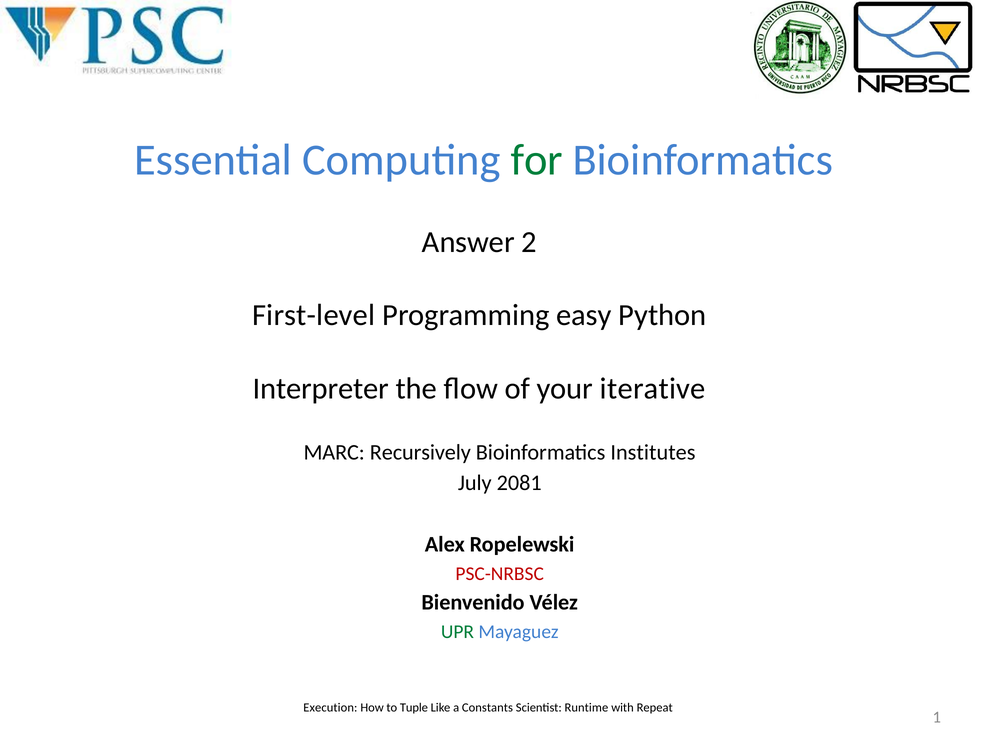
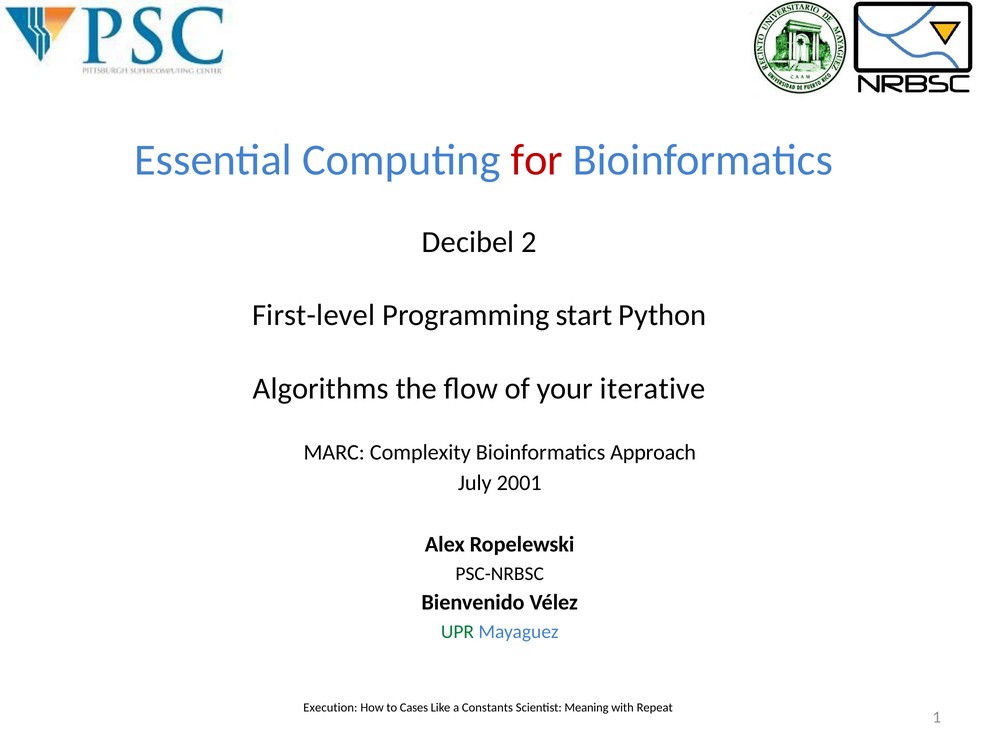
for colour: green -> red
Answer: Answer -> Decibel
easy: easy -> start
Interpreter: Interpreter -> Algorithms
Recursively: Recursively -> Complexity
Institutes: Institutes -> Approach
2081: 2081 -> 2001
PSC-NRBSC colour: red -> black
Tuple: Tuple -> Cases
Runtime: Runtime -> Meaning
